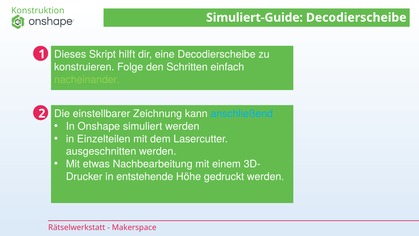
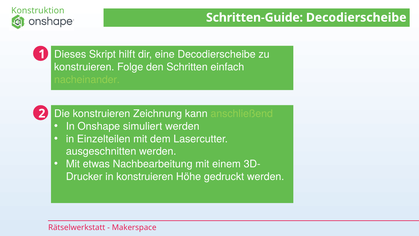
Simuliert-Guide: Simuliert-Guide -> Schritten-Guide
Die einstellbarer: einstellbarer -> konstruieren
anschließend colour: light blue -> light green
in entstehende: entstehende -> konstruieren
